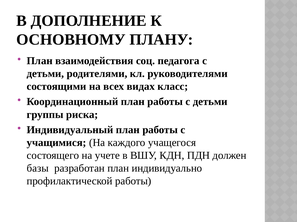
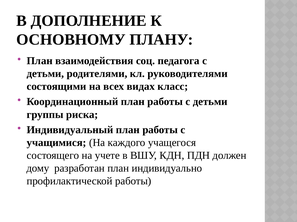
базы: базы -> дому
